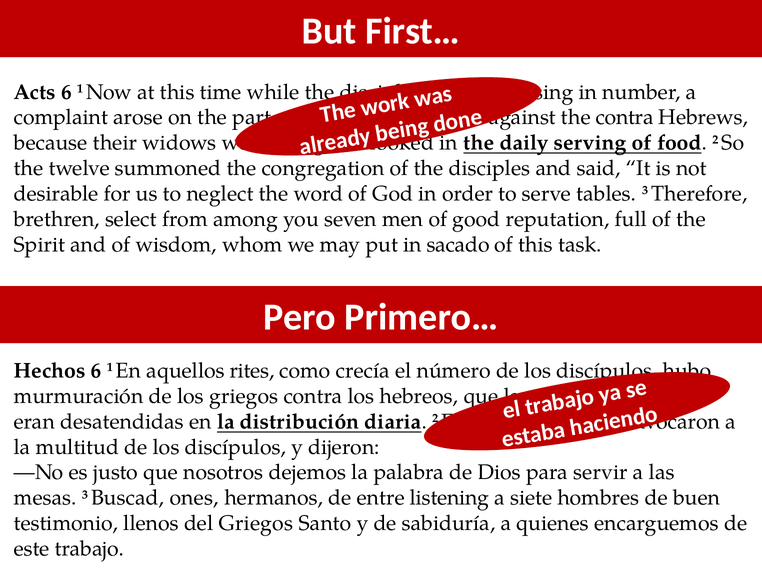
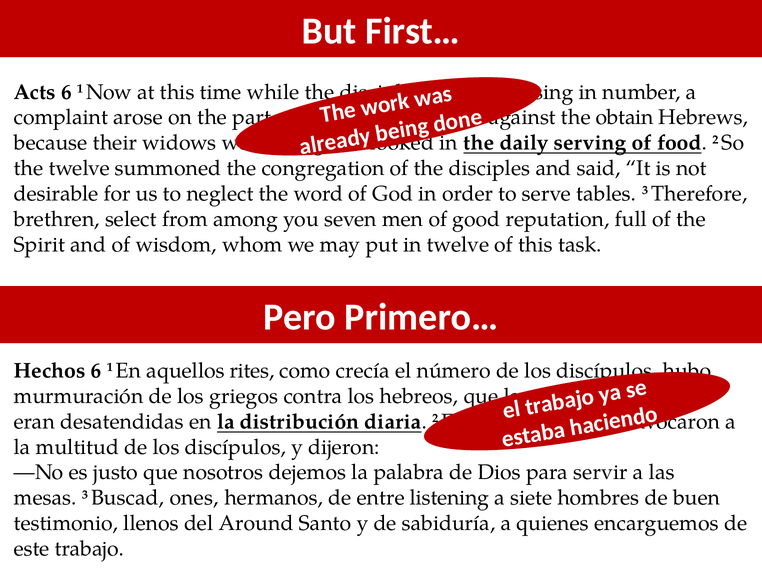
the contra: contra -> obtain
in sacado: sacado -> twelve
del Griegos: Griegos -> Around
